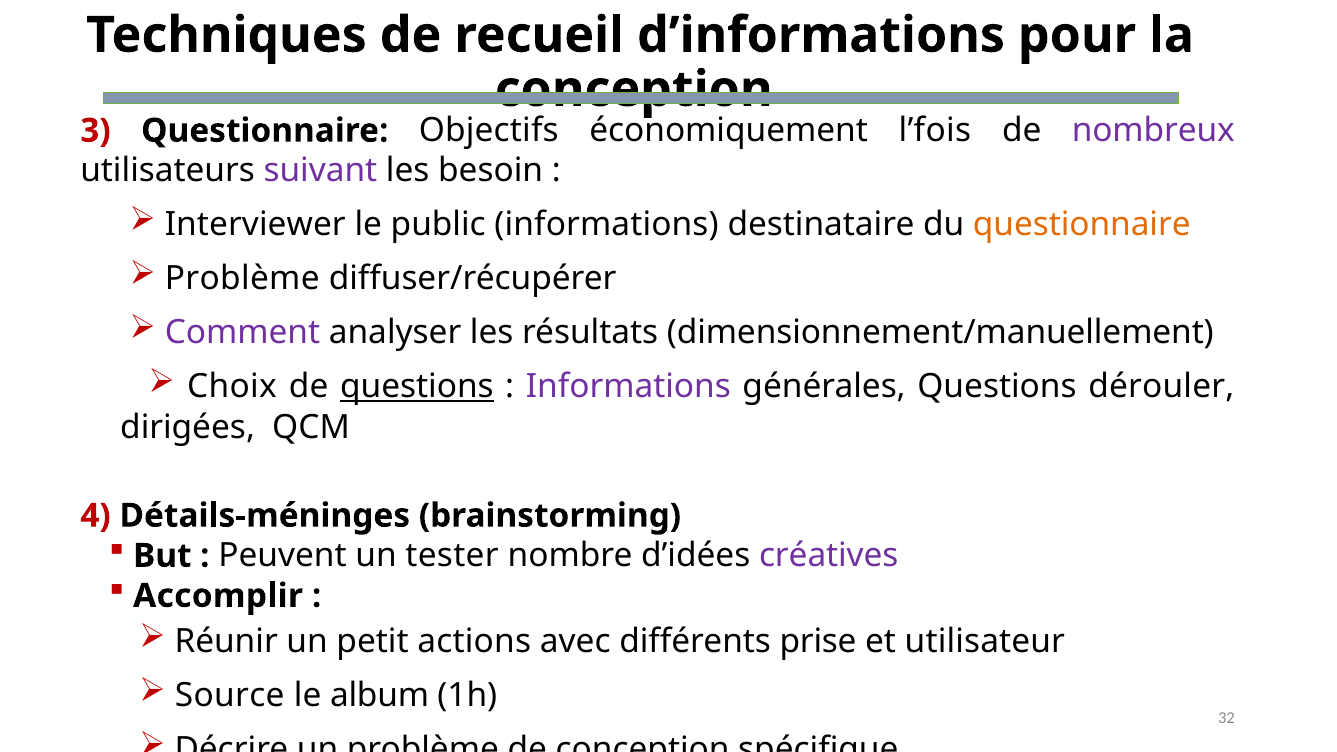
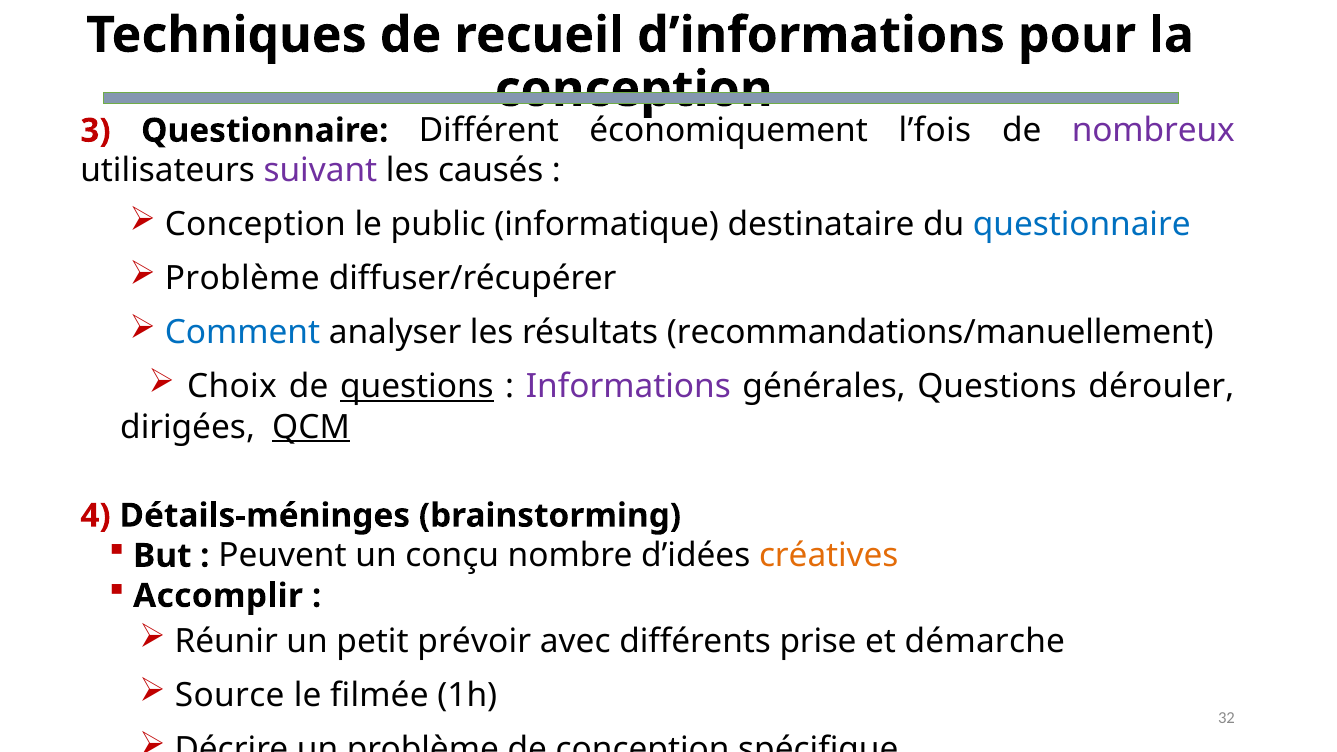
Objectifs: Objectifs -> Différent
besoin: besoin -> causés
Interviewer at (255, 225): Interviewer -> Conception
public informations: informations -> informatique
questionnaire at (1082, 225) colour: orange -> blue
Comment colour: purple -> blue
dimensionnement/manuellement: dimensionnement/manuellement -> recommandations/manuellement
QCM underline: none -> present
tester: tester -> conçu
créatives colour: purple -> orange
actions: actions -> prévoir
utilisateur: utilisateur -> démarche
album: album -> filmée
